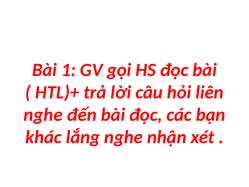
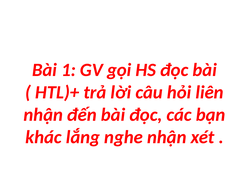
nghe at (43, 115): nghe -> nhận
